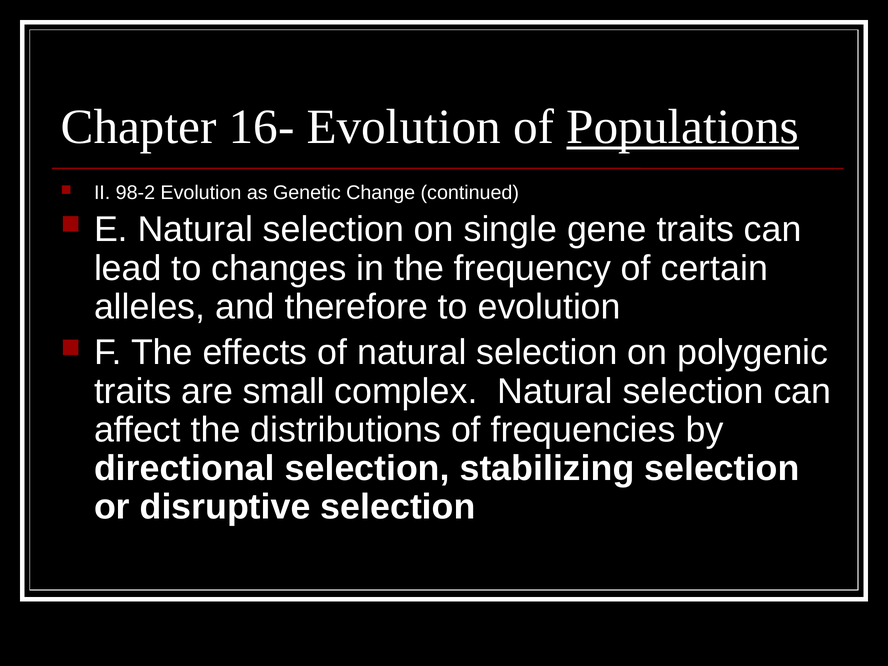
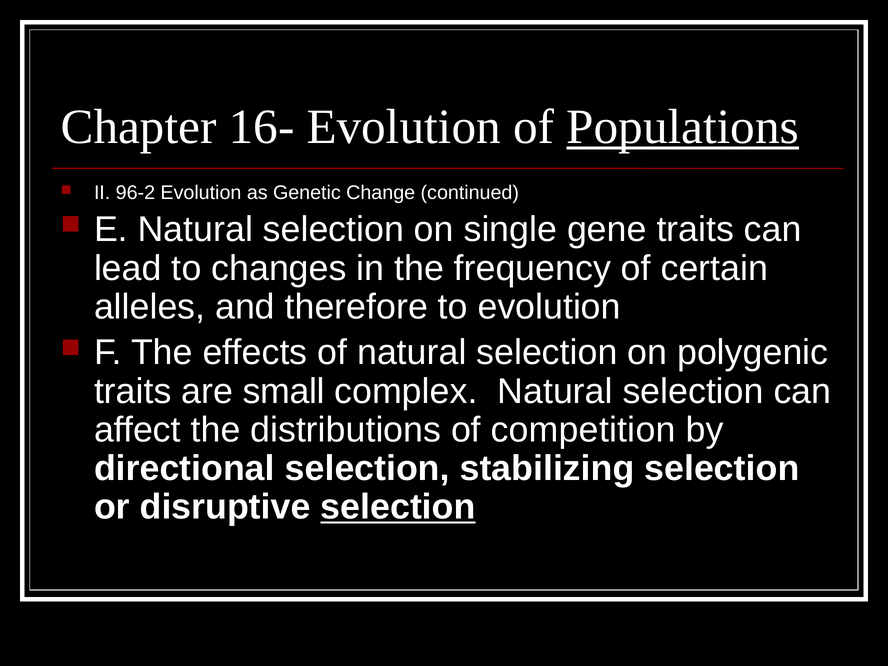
98-2: 98-2 -> 96-2
frequencies: frequencies -> competition
selection at (398, 507) underline: none -> present
